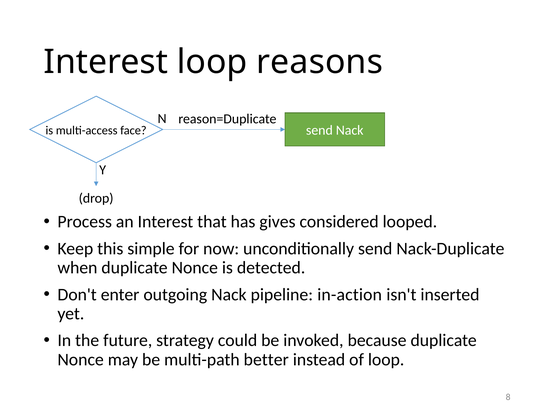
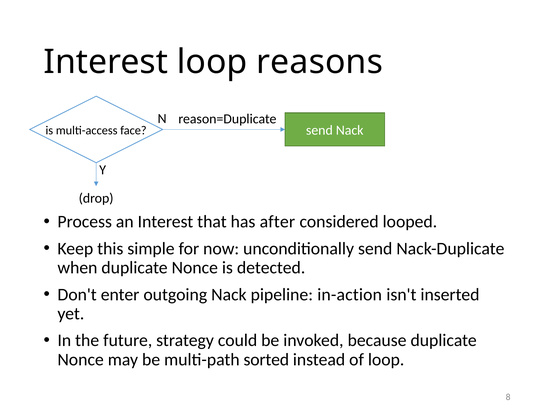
gives: gives -> after
better: better -> sorted
